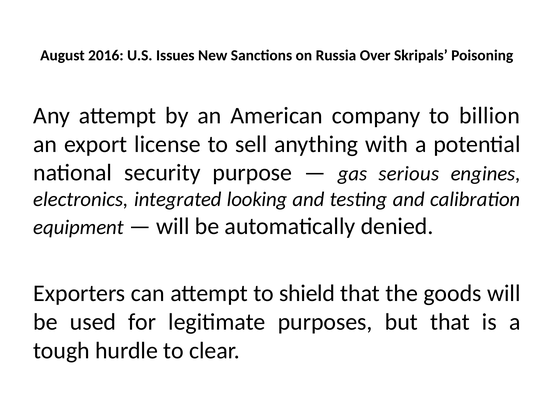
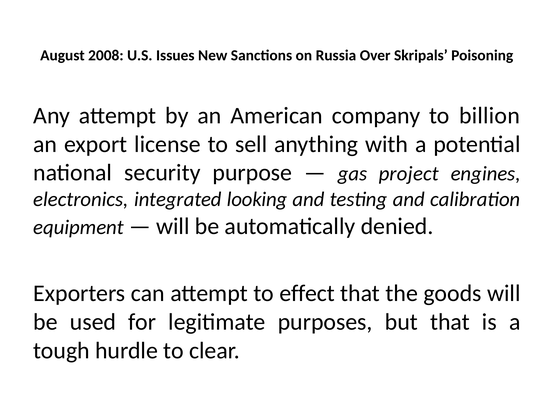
2016: 2016 -> 2008
serious: serious -> project
shield: shield -> effect
